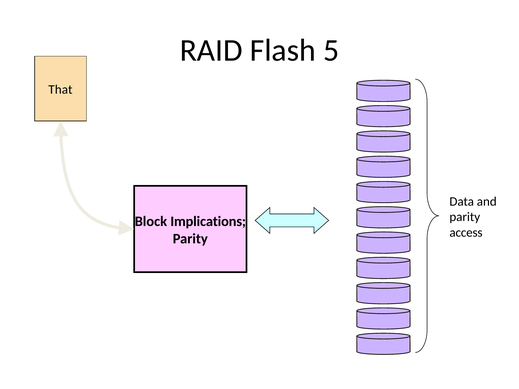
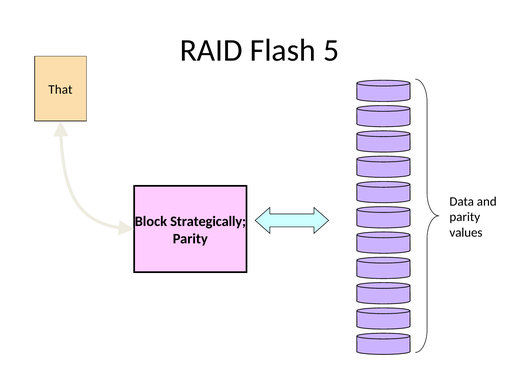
Implications: Implications -> Strategically
access: access -> values
